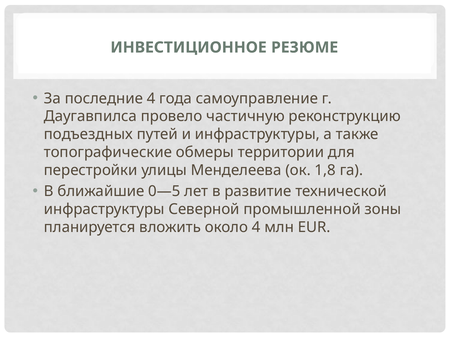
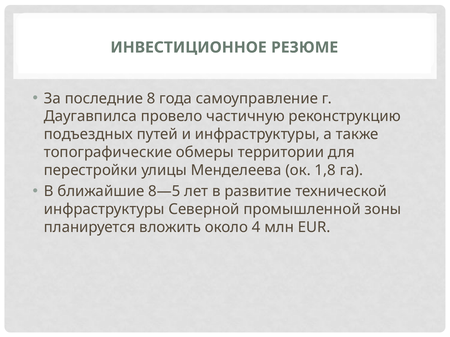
последние 4: 4 -> 8
0—5: 0—5 -> 8—5
